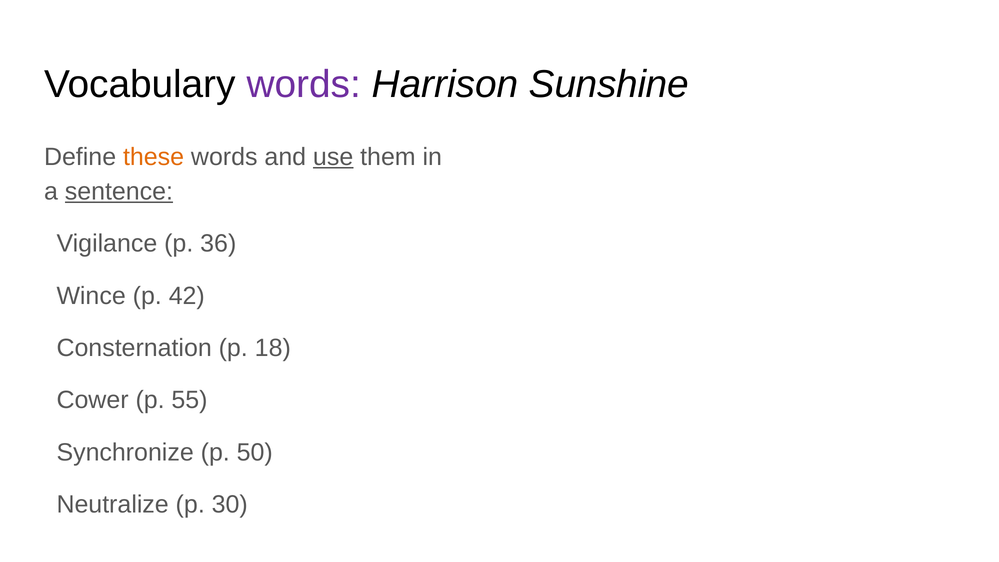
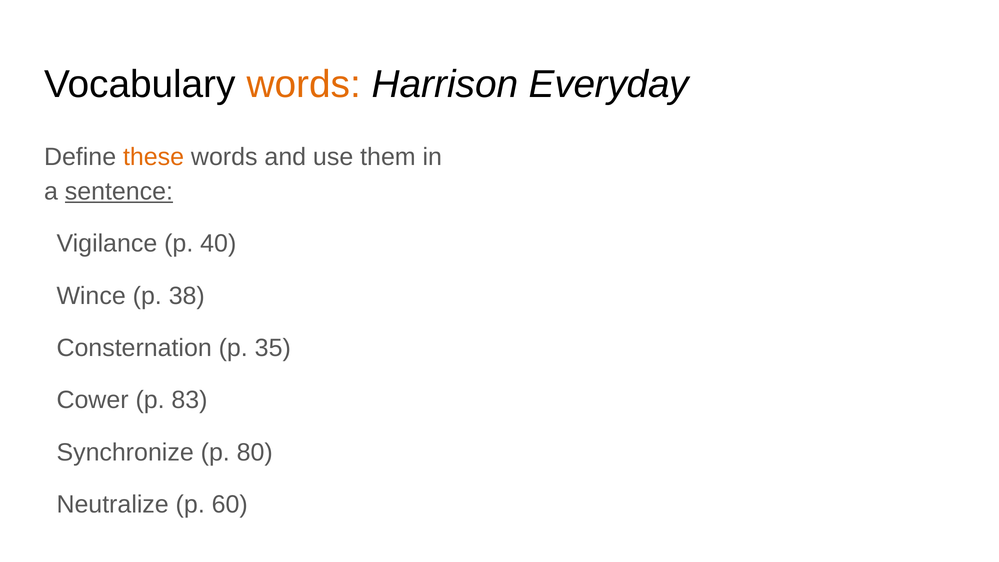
words at (304, 85) colour: purple -> orange
Sunshine: Sunshine -> Everyday
use underline: present -> none
36: 36 -> 40
42: 42 -> 38
18: 18 -> 35
55: 55 -> 83
50: 50 -> 80
30: 30 -> 60
